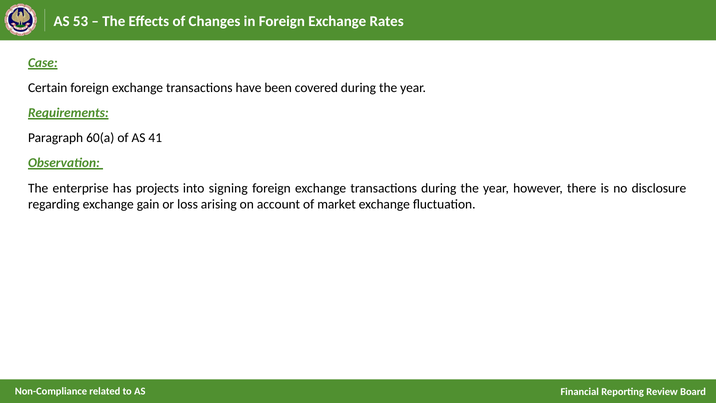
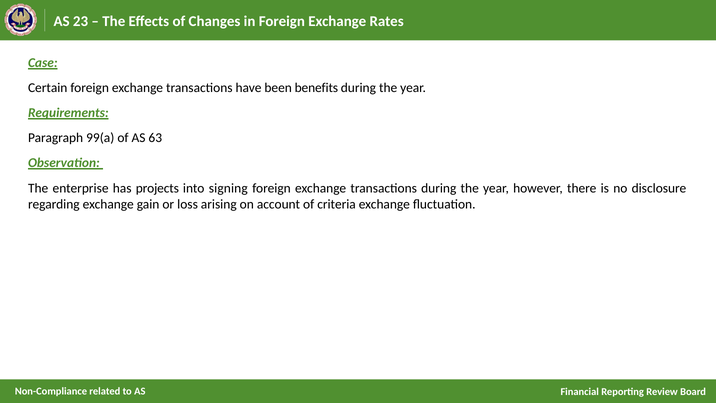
53: 53 -> 23
covered: covered -> benefits
60(a: 60(a -> 99(a
41: 41 -> 63
market: market -> criteria
